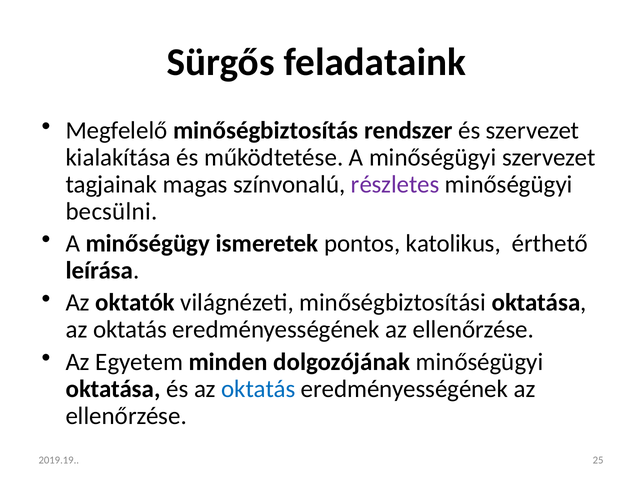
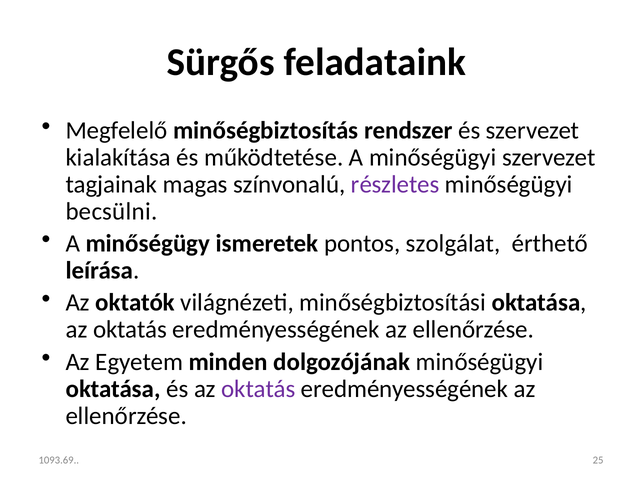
katolikus: katolikus -> szolgálat
oktatás at (258, 388) colour: blue -> purple
2019.19: 2019.19 -> 1093.69
